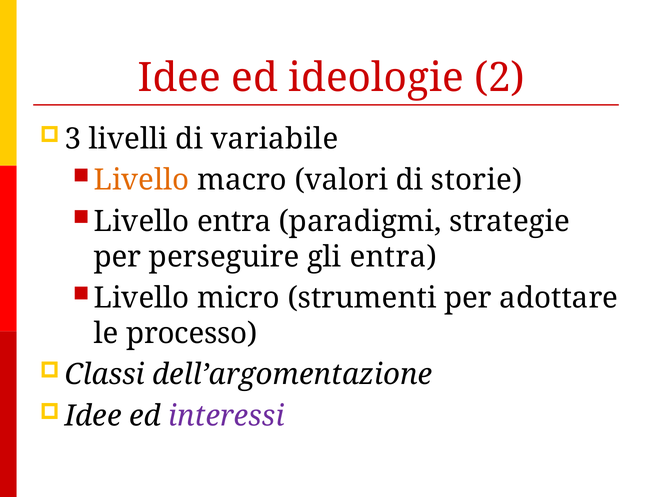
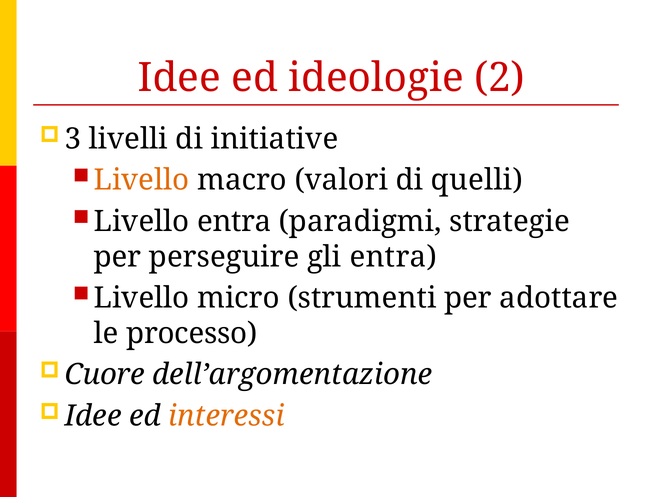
variabile: variabile -> initiative
storie: storie -> quelli
Classi: Classi -> Cuore
interessi colour: purple -> orange
